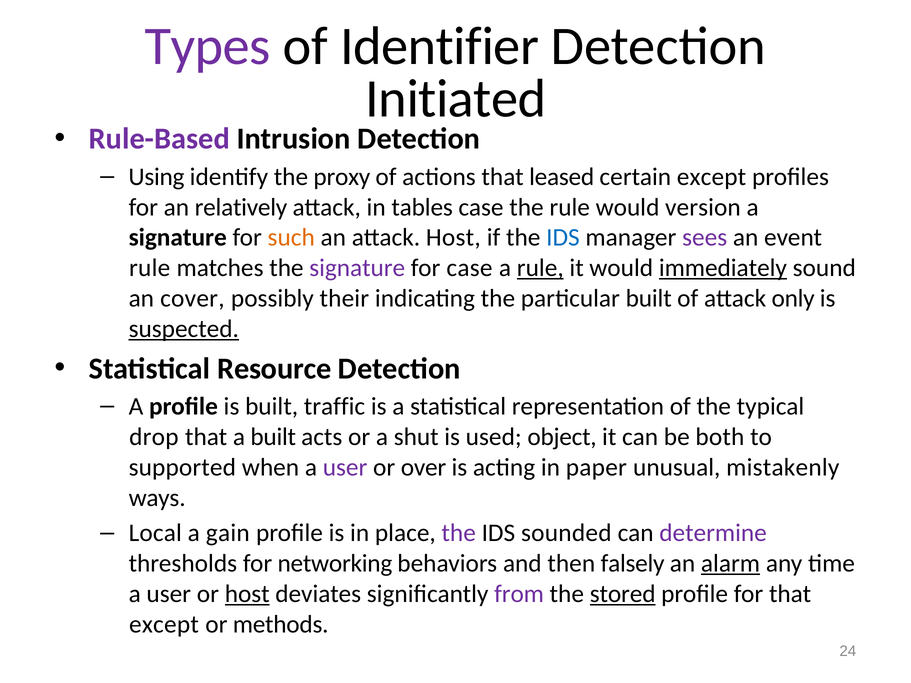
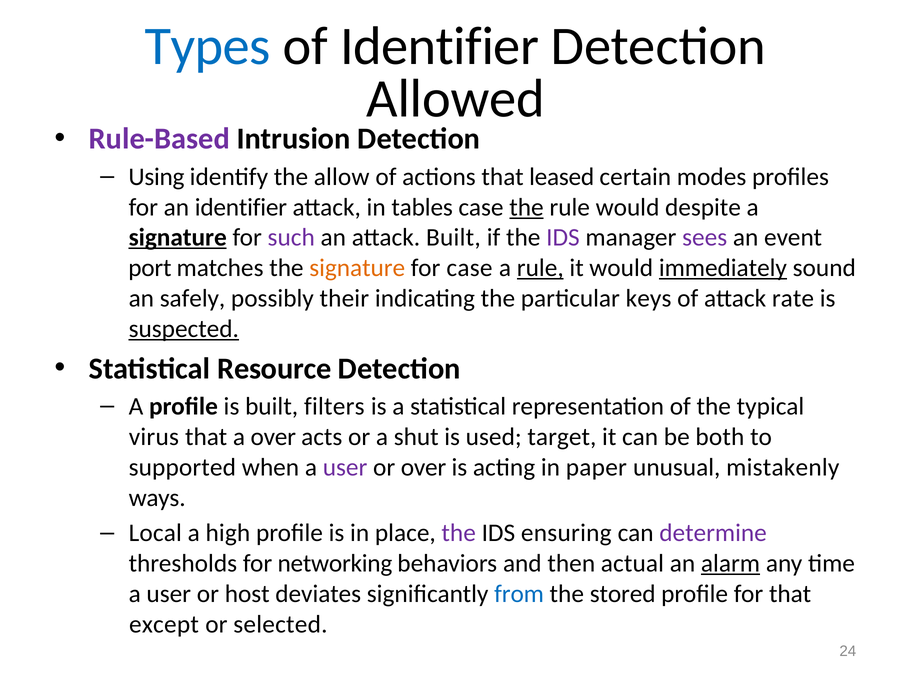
Types colour: purple -> blue
Initiated: Initiated -> Allowed
proxy: proxy -> allow
certain except: except -> modes
an relatively: relatively -> identifier
the at (526, 207) underline: none -> present
version: version -> despite
signature at (178, 238) underline: none -> present
such colour: orange -> purple
attack Host: Host -> Built
IDS at (563, 238) colour: blue -> purple
rule at (150, 268): rule -> port
signature at (357, 268) colour: purple -> orange
cover: cover -> safely
particular built: built -> keys
only: only -> rate
traffic: traffic -> filters
drop: drop -> virus
a built: built -> over
object: object -> target
gain: gain -> high
sounded: sounded -> ensuring
falsely: falsely -> actual
host at (247, 594) underline: present -> none
from colour: purple -> blue
stored underline: present -> none
methods: methods -> selected
